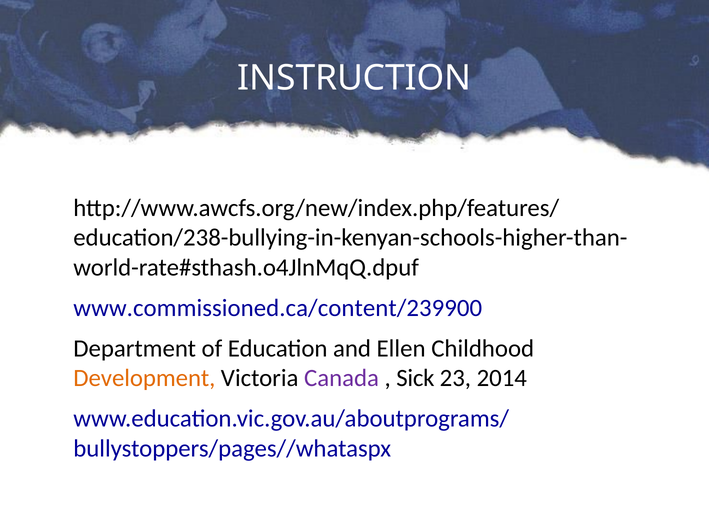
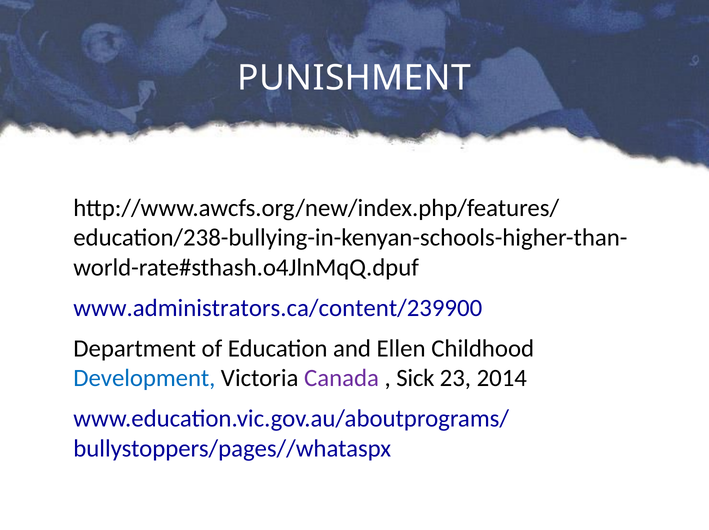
INSTRUCTION: INSTRUCTION -> PUNISHMENT
www.commissioned.ca/content/239900: www.commissioned.ca/content/239900 -> www.administrators.ca/content/239900
Development colour: orange -> blue
